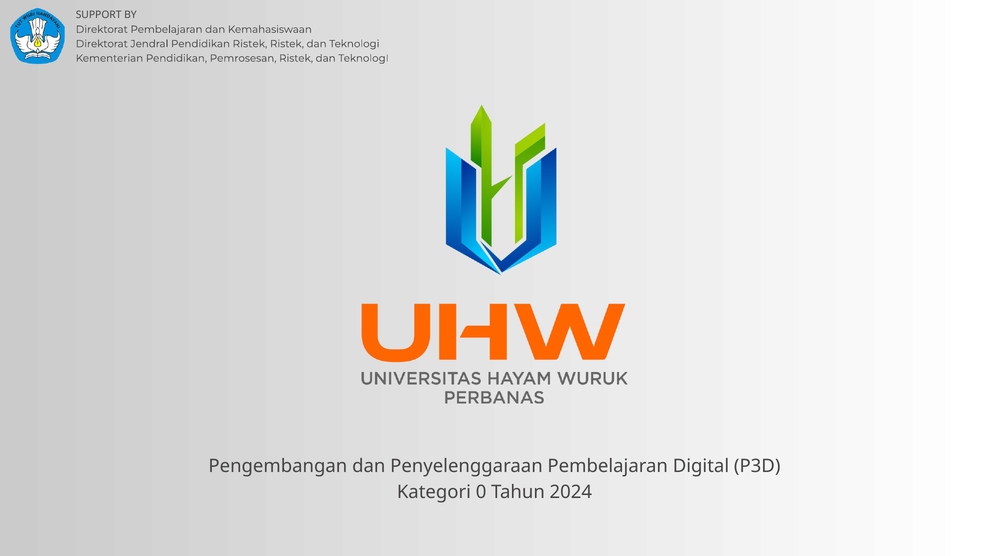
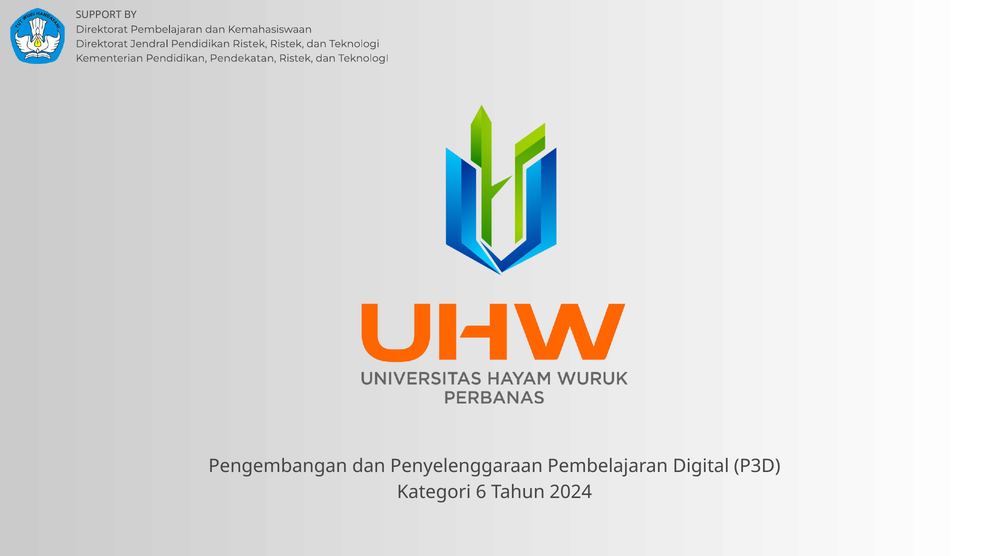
Pemrosesan: Pemrosesan -> Pendekatan
0: 0 -> 6
